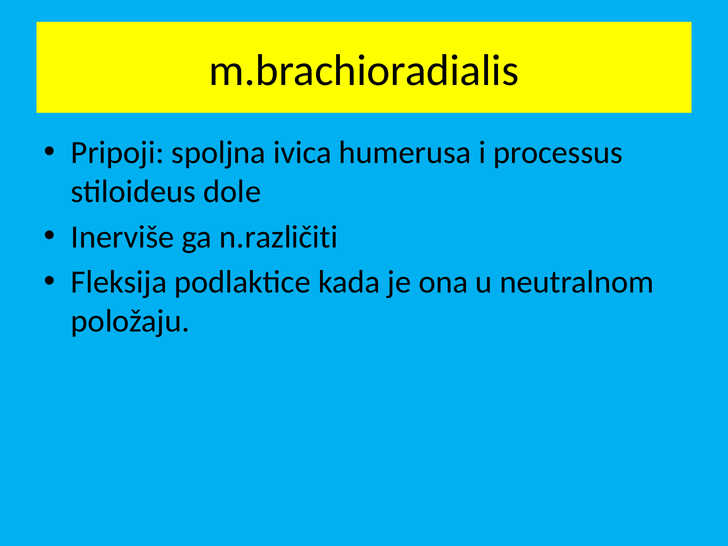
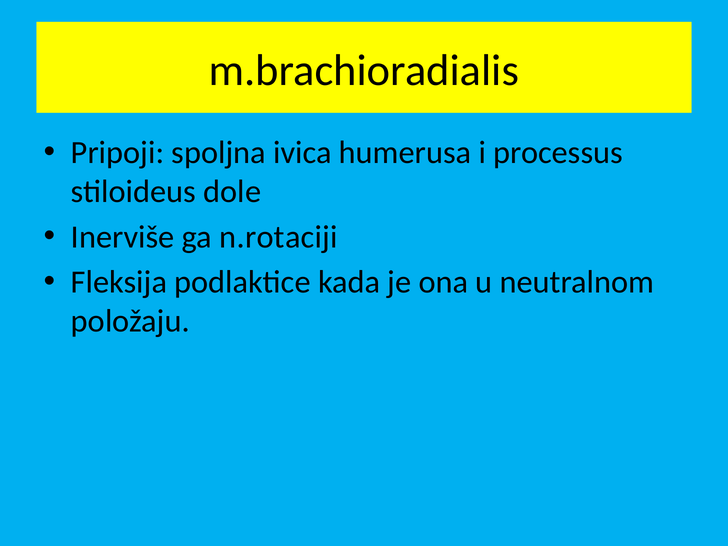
n.različiti: n.različiti -> n.rotaciji
